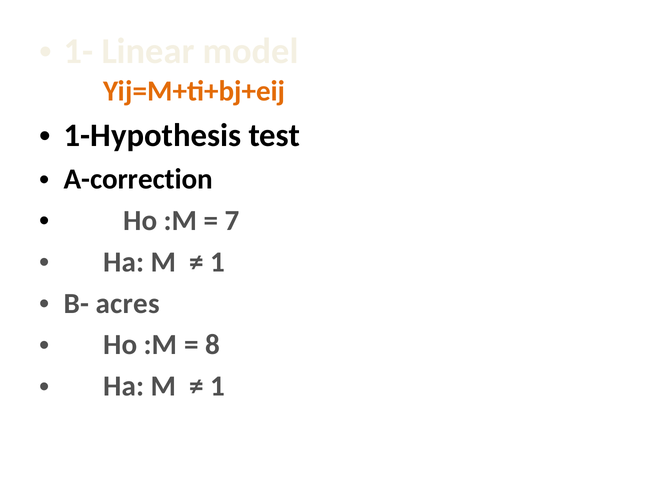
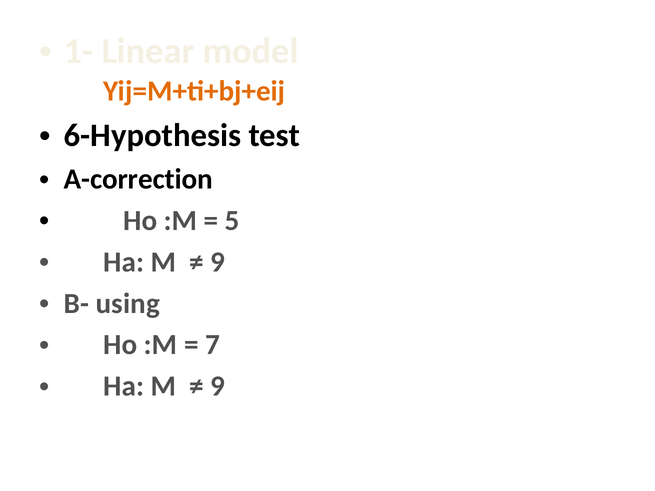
1-Hypothesis: 1-Hypothesis -> 6-Hypothesis
7: 7 -> 5
1 at (218, 262): 1 -> 9
acres: acres -> using
8: 8 -> 7
1 at (218, 386): 1 -> 9
